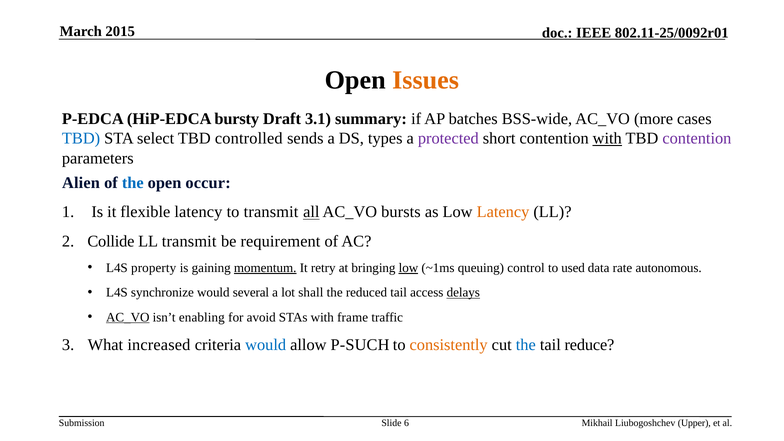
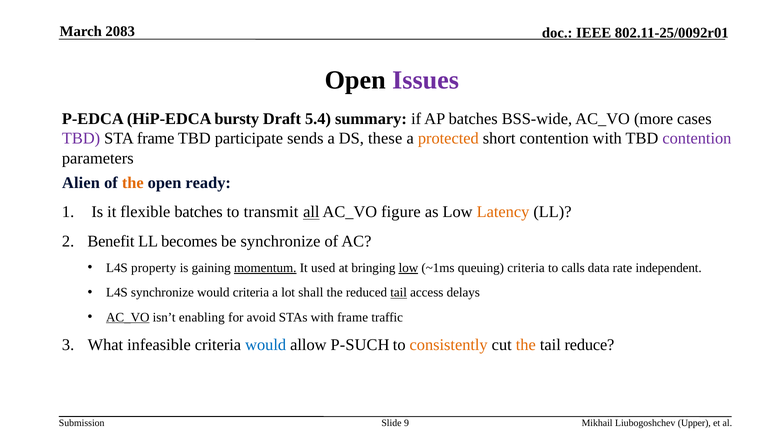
2015: 2015 -> 2083
Issues colour: orange -> purple
3.1: 3.1 -> 5.4
TBD at (81, 139) colour: blue -> purple
STA select: select -> frame
controlled: controlled -> participate
types: types -> these
protected colour: purple -> orange
with at (607, 139) underline: present -> none
the at (133, 183) colour: blue -> orange
occur: occur -> ready
flexible latency: latency -> batches
bursts: bursts -> figure
Collide: Collide -> Benefit
LL transmit: transmit -> becomes
be requirement: requirement -> synchronize
retry: retry -> used
queuing control: control -> criteria
used: used -> calls
autonomous: autonomous -> independent
would several: several -> criteria
tail at (399, 293) underline: none -> present
delays underline: present -> none
increased: increased -> infeasible
the at (526, 345) colour: blue -> orange
6: 6 -> 9
